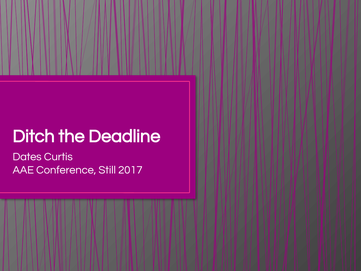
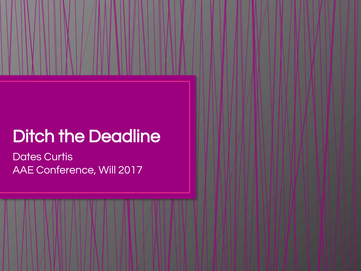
Still: Still -> Will
